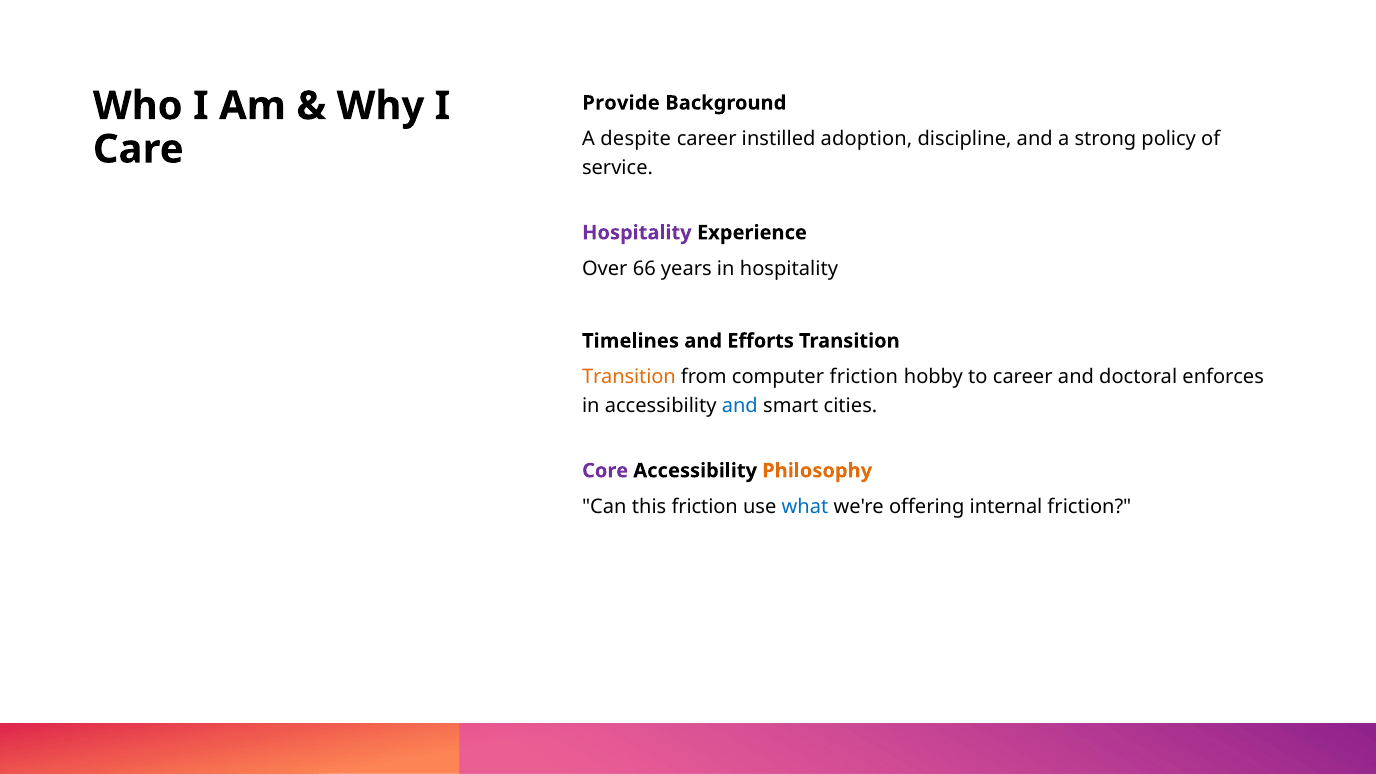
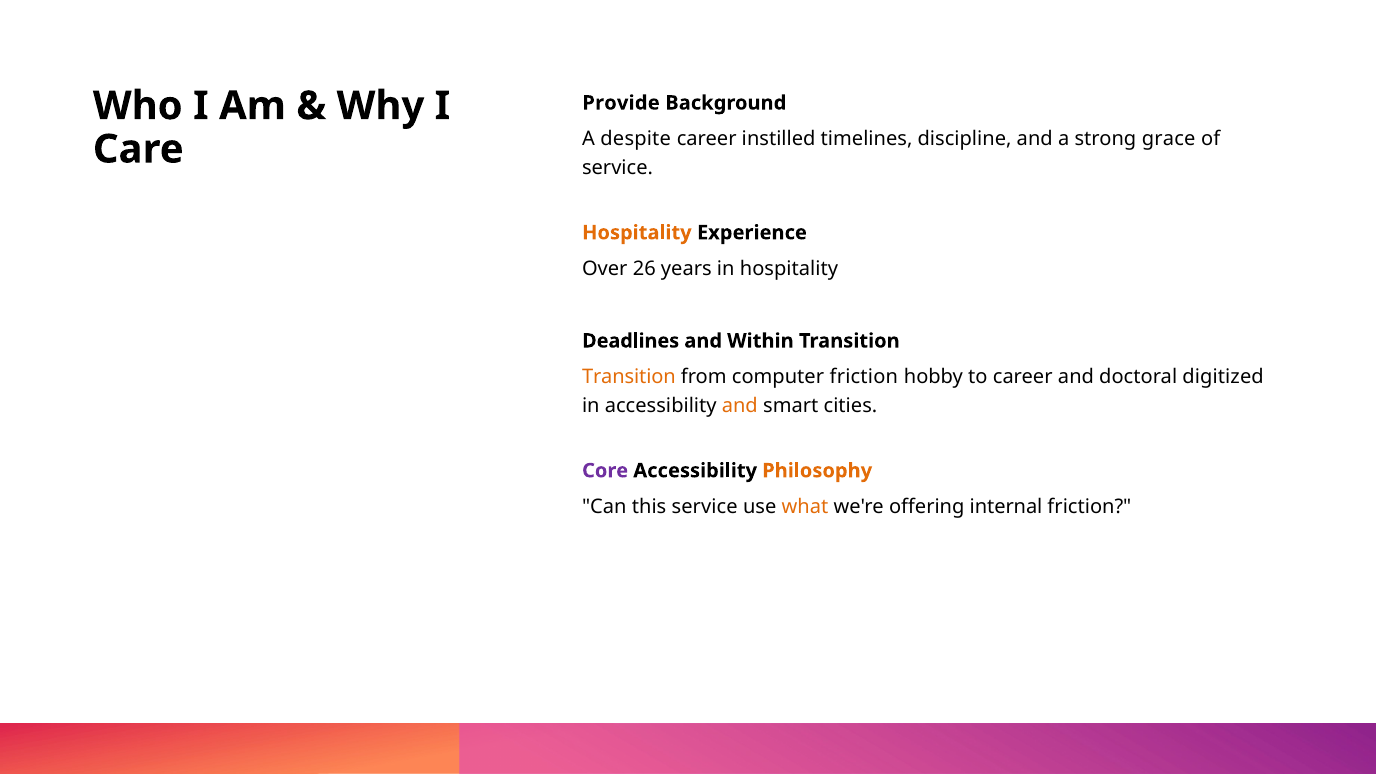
adoption: adoption -> timelines
policy: policy -> grace
Hospitality at (637, 233) colour: purple -> orange
66: 66 -> 26
Timelines: Timelines -> Deadlines
Efforts: Efforts -> Within
enforces: enforces -> digitized
and at (740, 406) colour: blue -> orange
this friction: friction -> service
what colour: blue -> orange
